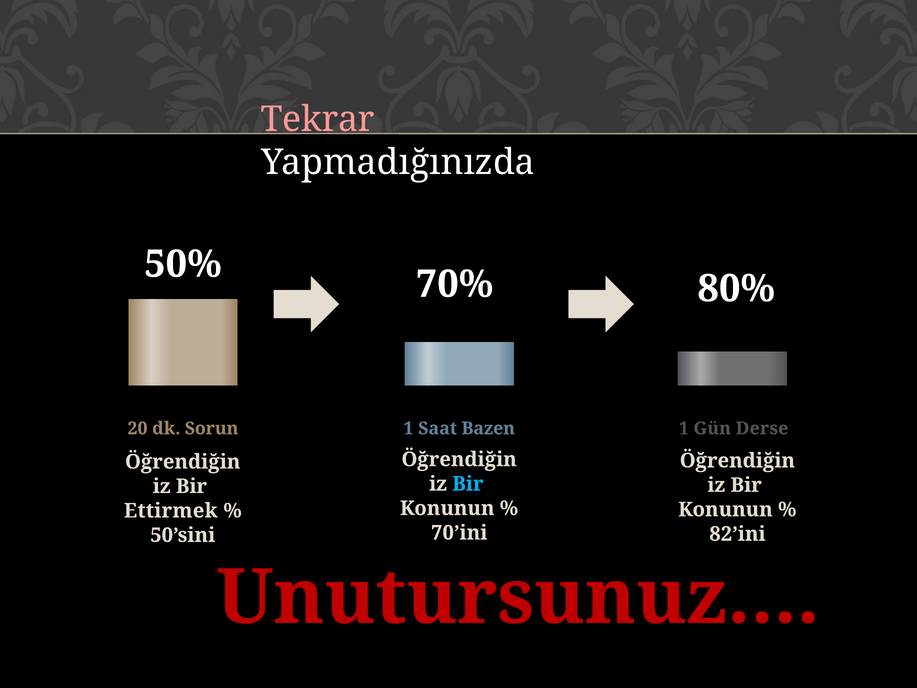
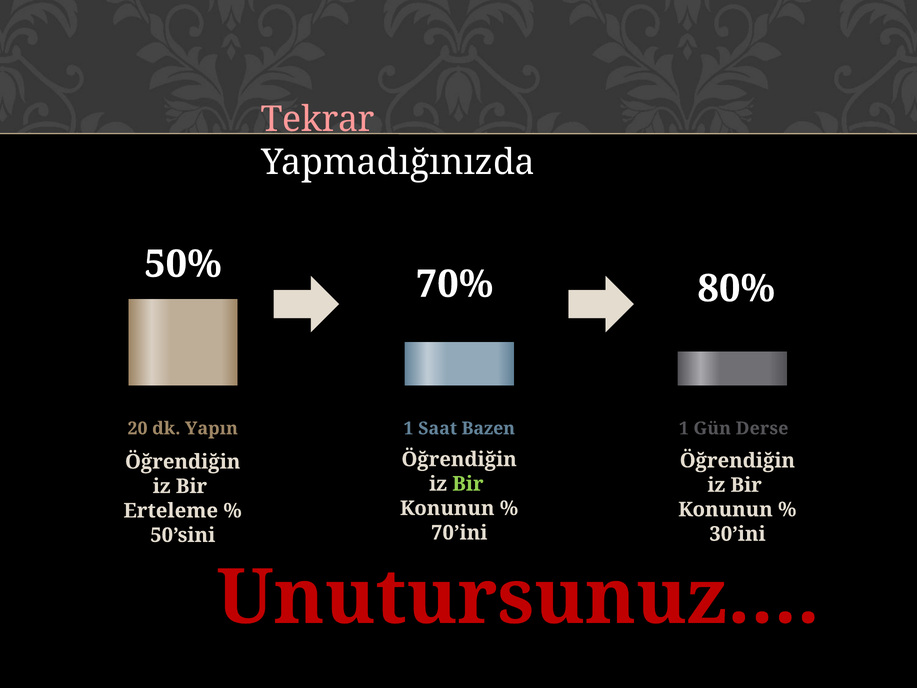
Sorun: Sorun -> Yapın
Bir at (468, 484) colour: light blue -> light green
Ettirmek: Ettirmek -> Erteleme
82’ini: 82’ini -> 30’ini
